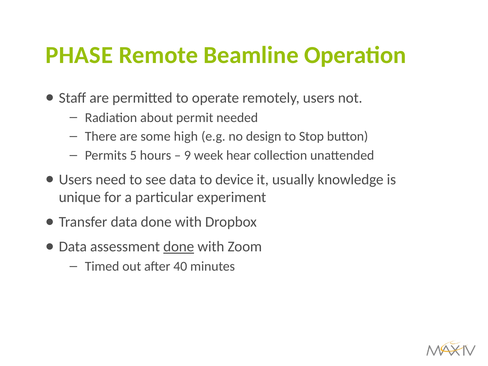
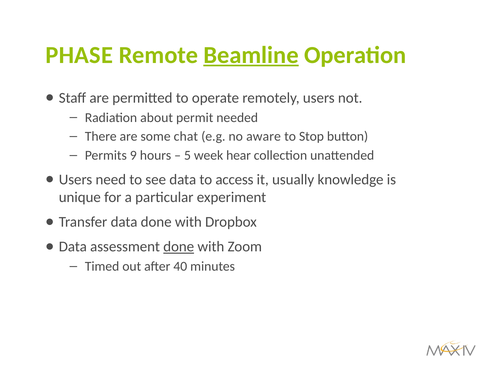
Beamline underline: none -> present
high: high -> chat
design: design -> aware
5: 5 -> 9
9: 9 -> 5
device: device -> access
